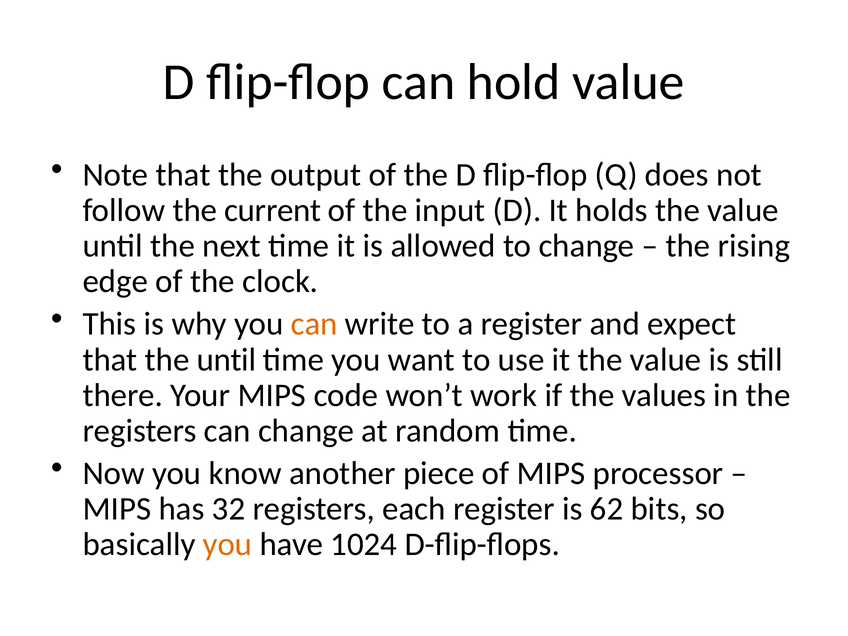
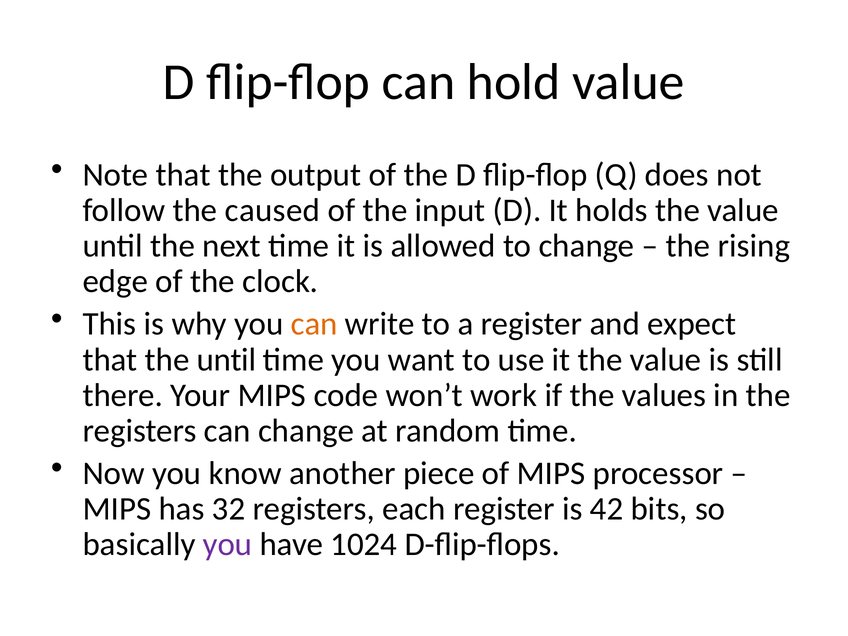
current: current -> caused
62: 62 -> 42
you at (228, 545) colour: orange -> purple
